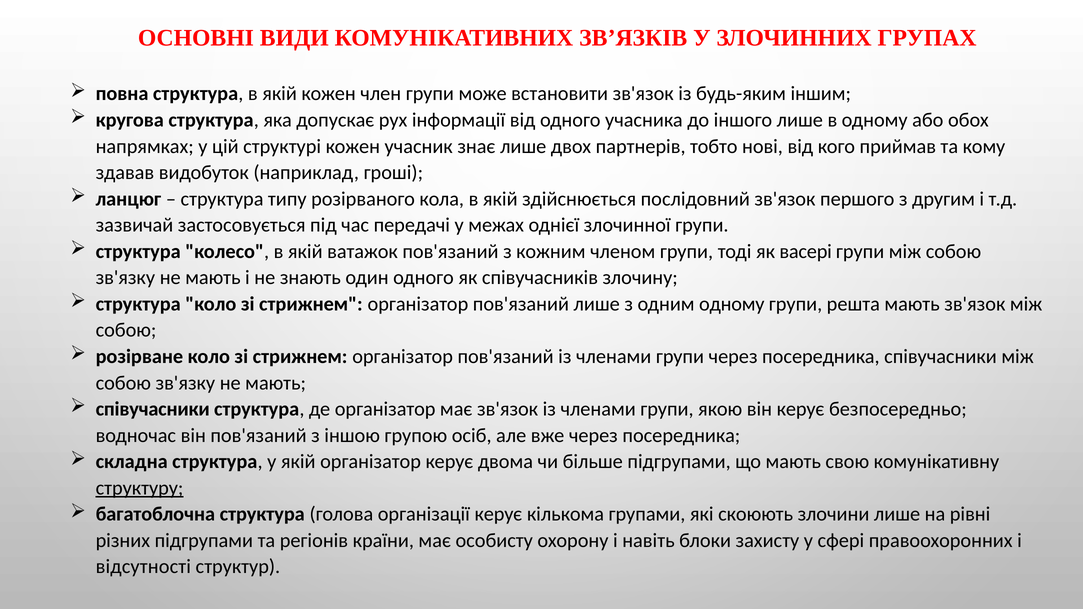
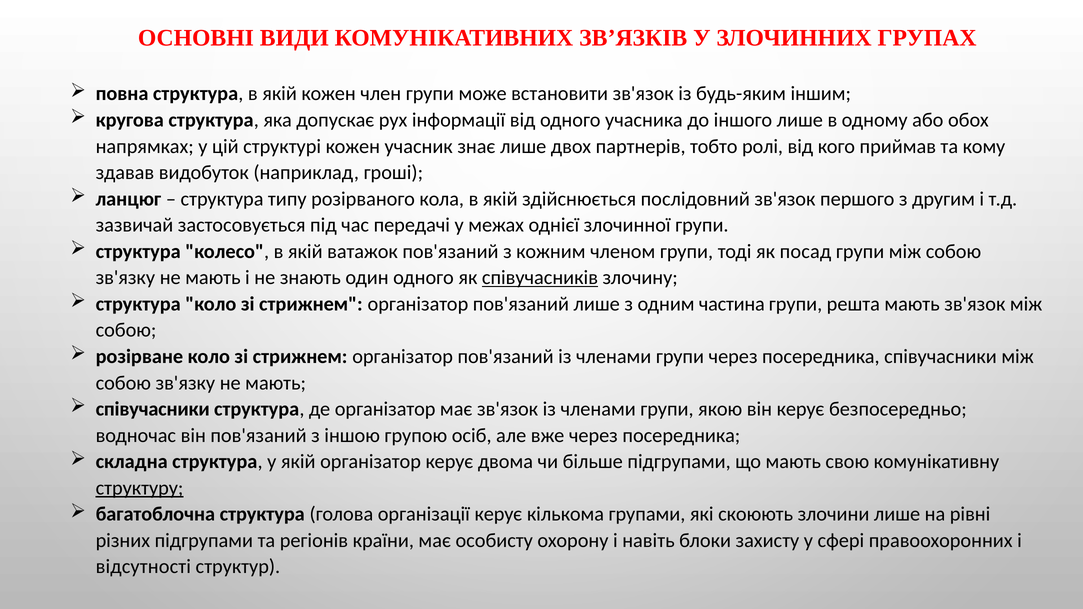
нові: нові -> ролі
васері: васері -> посад
співучасників underline: none -> present
одним одному: одному -> частина
